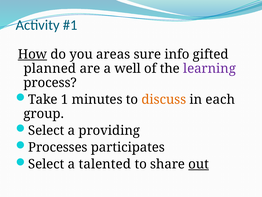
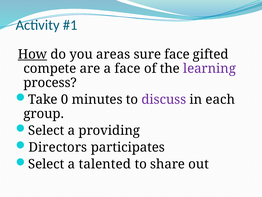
sure info: info -> face
planned: planned -> compete
a well: well -> face
1: 1 -> 0
discuss colour: orange -> purple
Processes: Processes -> Directors
out underline: present -> none
